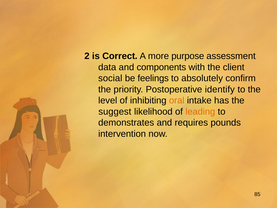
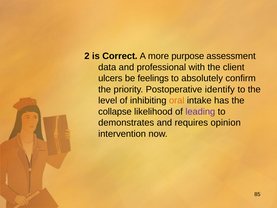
components: components -> professional
social: social -> ulcers
suggest: suggest -> collapse
leading colour: orange -> purple
pounds: pounds -> opinion
